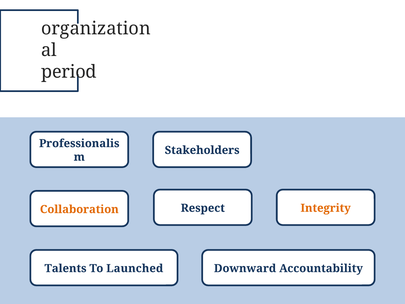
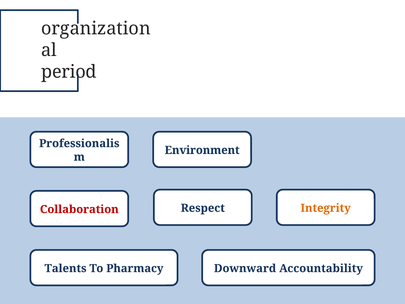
Stakeholders: Stakeholders -> Environment
Collaboration colour: orange -> red
Launched: Launched -> Pharmacy
